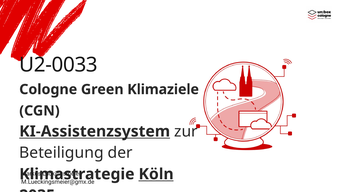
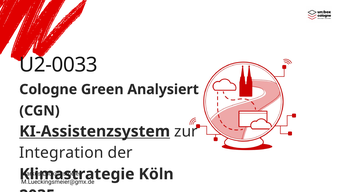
Klimaziele: Klimaziele -> Analysiert
Beteiligung: Beteiligung -> Integration
Köln underline: present -> none
